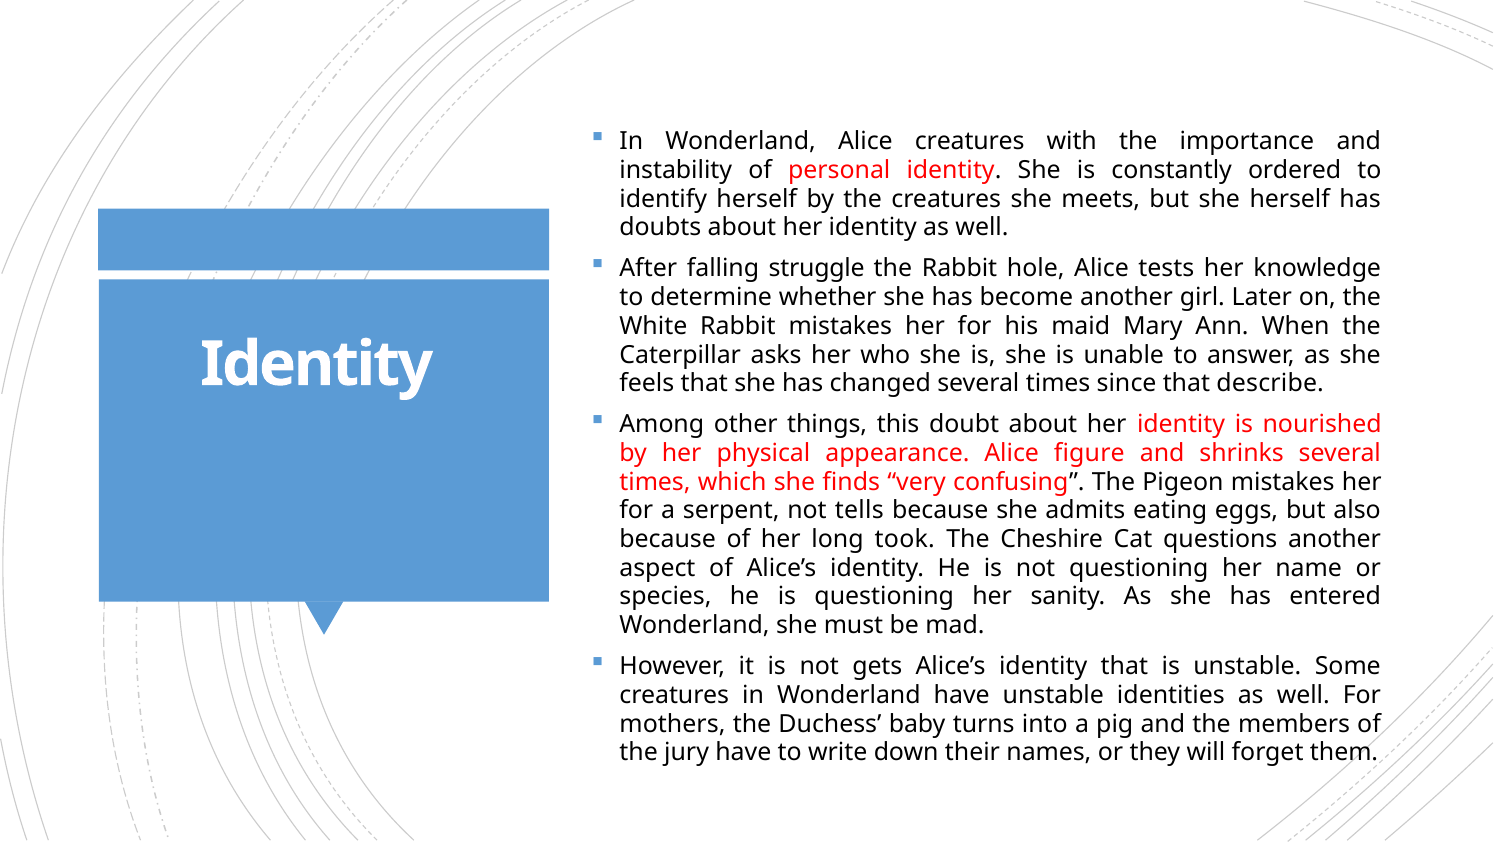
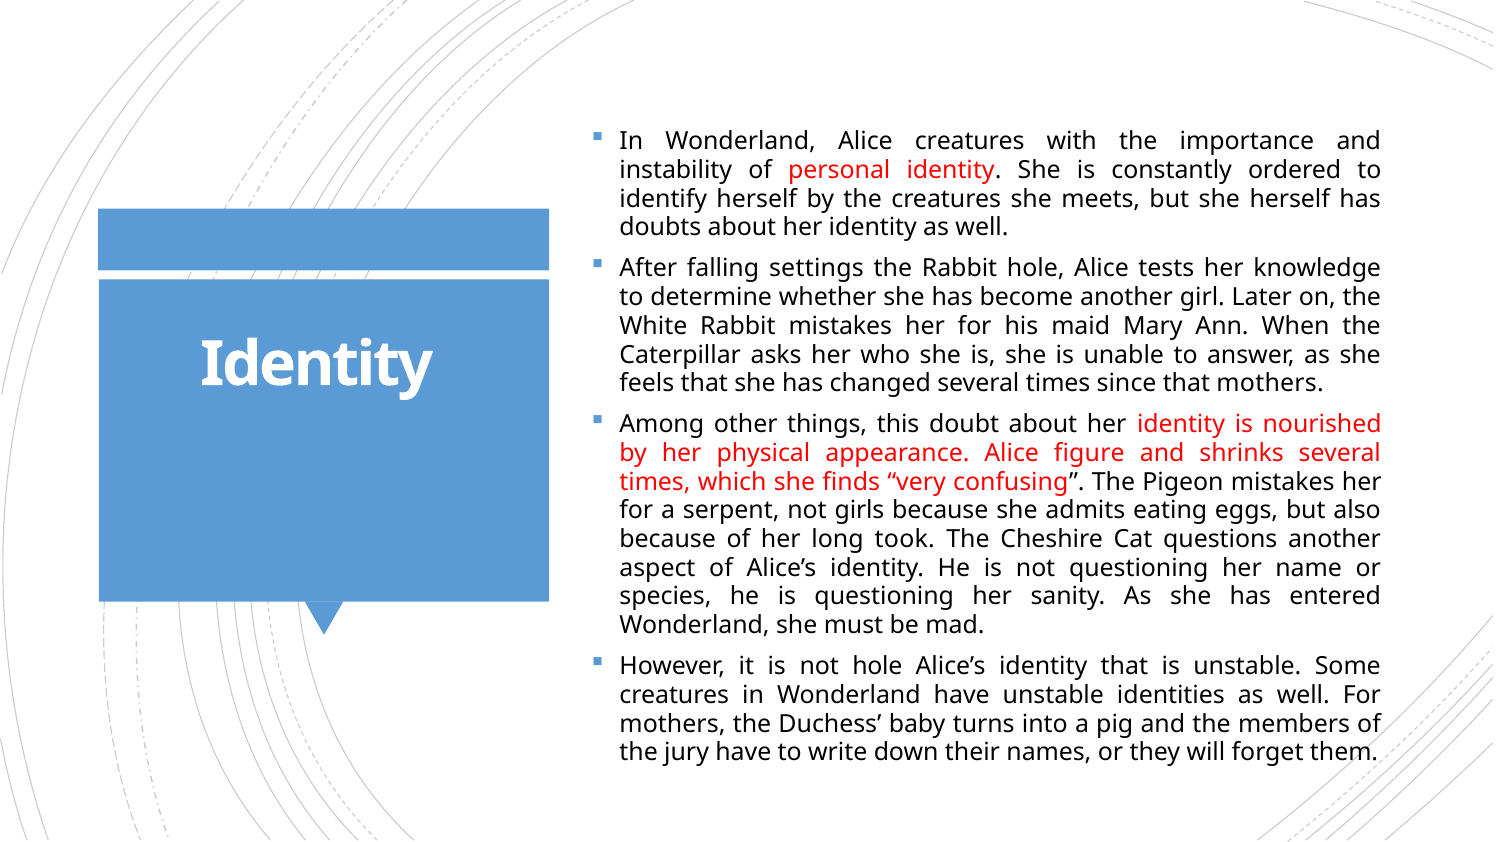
struggle: struggle -> settings
that describe: describe -> mothers
tells: tells -> girls
not gets: gets -> hole
